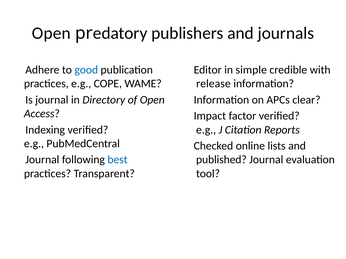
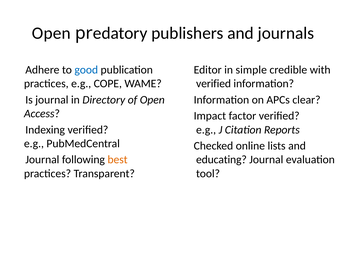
release at (213, 84): release -> verified
best colour: blue -> orange
published: published -> educating
